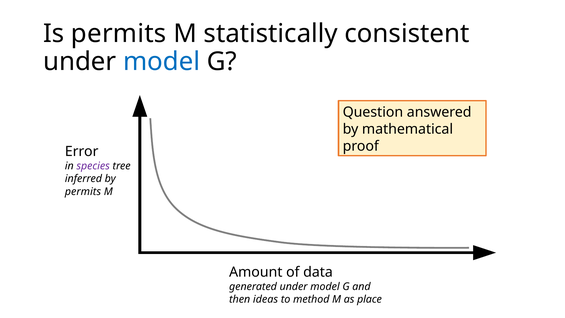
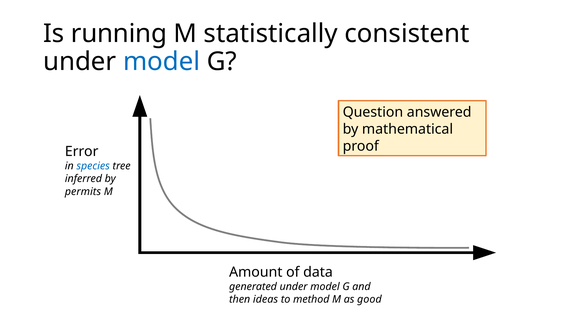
Is permits: permits -> running
species colour: purple -> blue
place: place -> good
